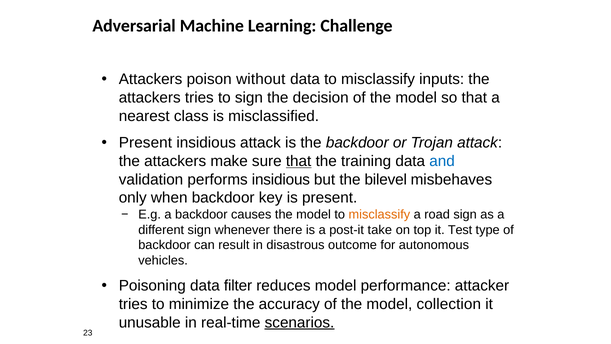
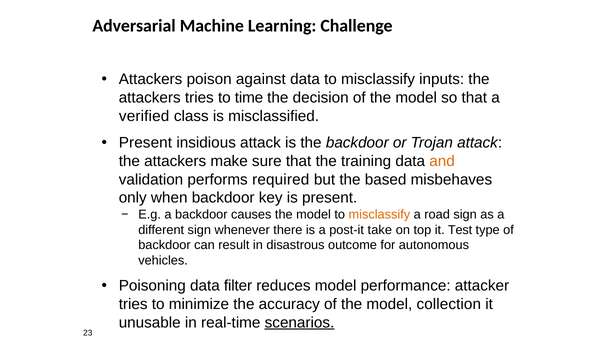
without: without -> against
to sign: sign -> time
nearest: nearest -> verified
that at (299, 161) underline: present -> none
and colour: blue -> orange
performs insidious: insidious -> required
bilevel: bilevel -> based
